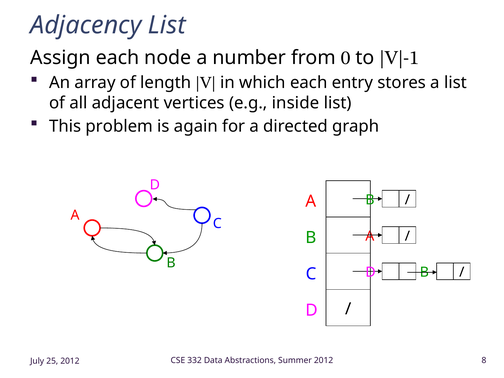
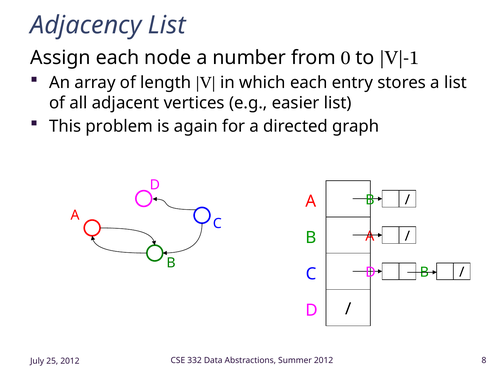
inside: inside -> easier
